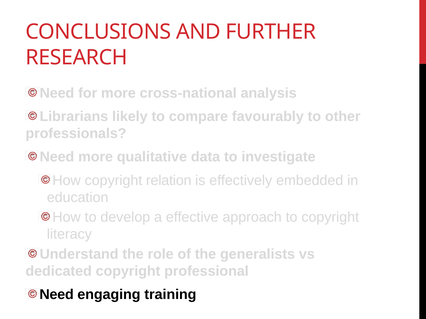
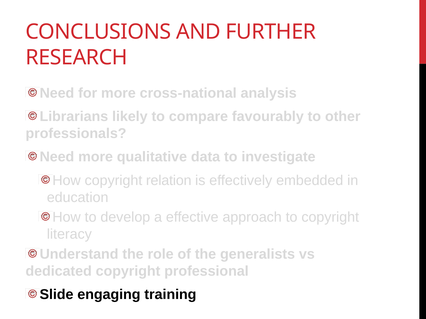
Need at (57, 295): Need -> Slide
